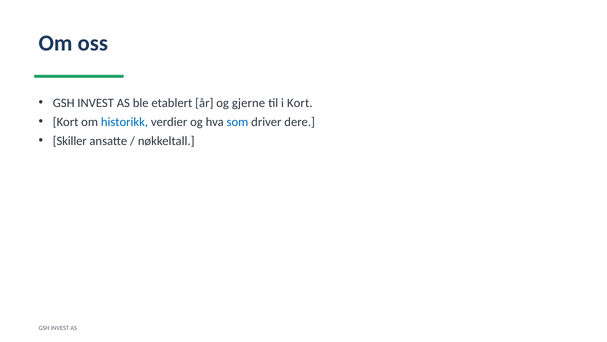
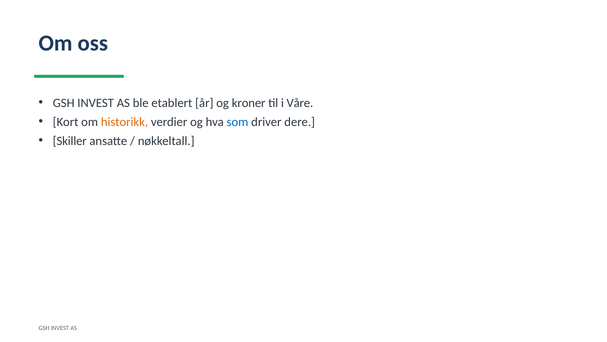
gjerne: gjerne -> kroner
i Kort: Kort -> Våre
historikk colour: blue -> orange
